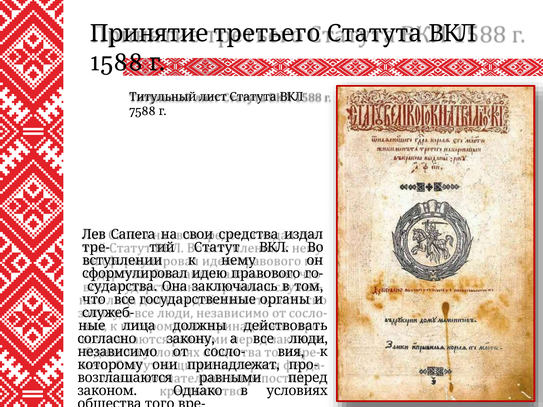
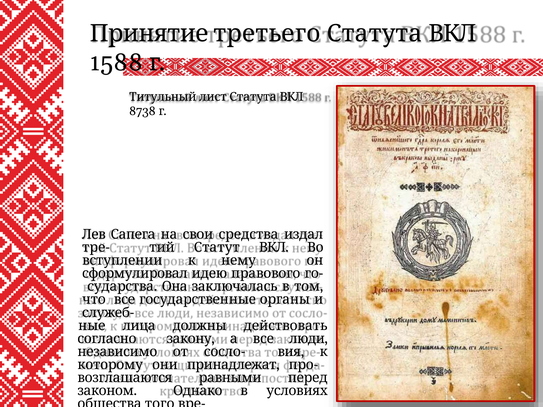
7588: 7588 -> 8738
